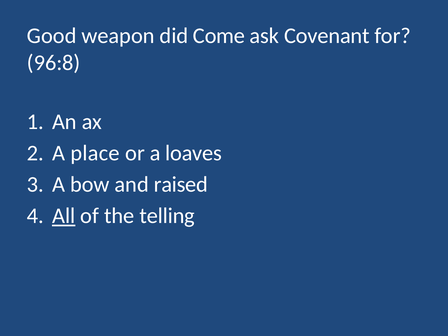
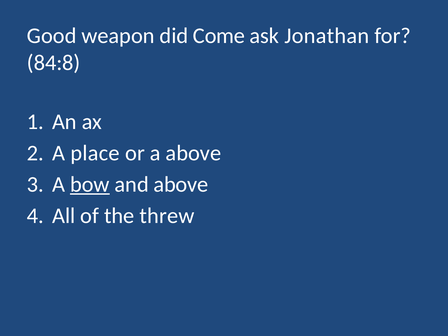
Covenant: Covenant -> Jonathan
96:8: 96:8 -> 84:8
a loaves: loaves -> above
bow underline: none -> present
and raised: raised -> above
All underline: present -> none
telling: telling -> threw
